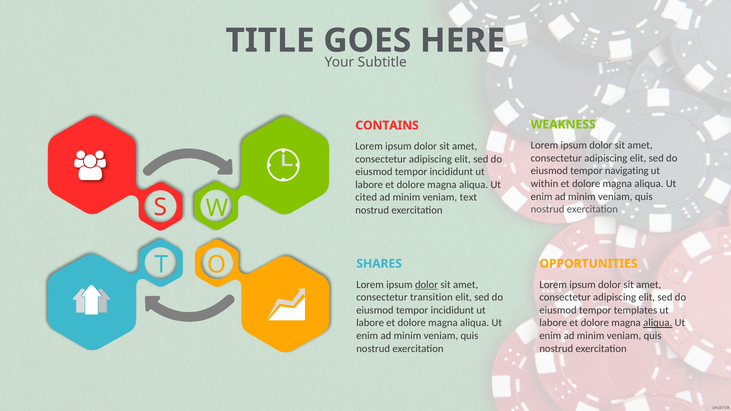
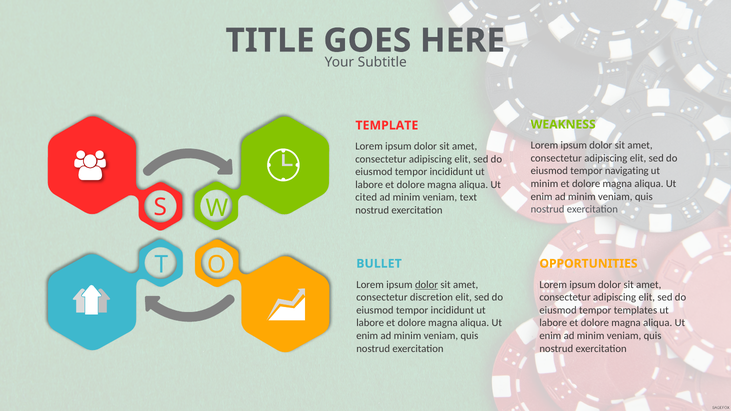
CONTAINS: CONTAINS -> TEMPLATE
within at (544, 184): within -> minim
SHARES: SHARES -> BULLET
transition: transition -> discretion
aliqua at (658, 323) underline: present -> none
